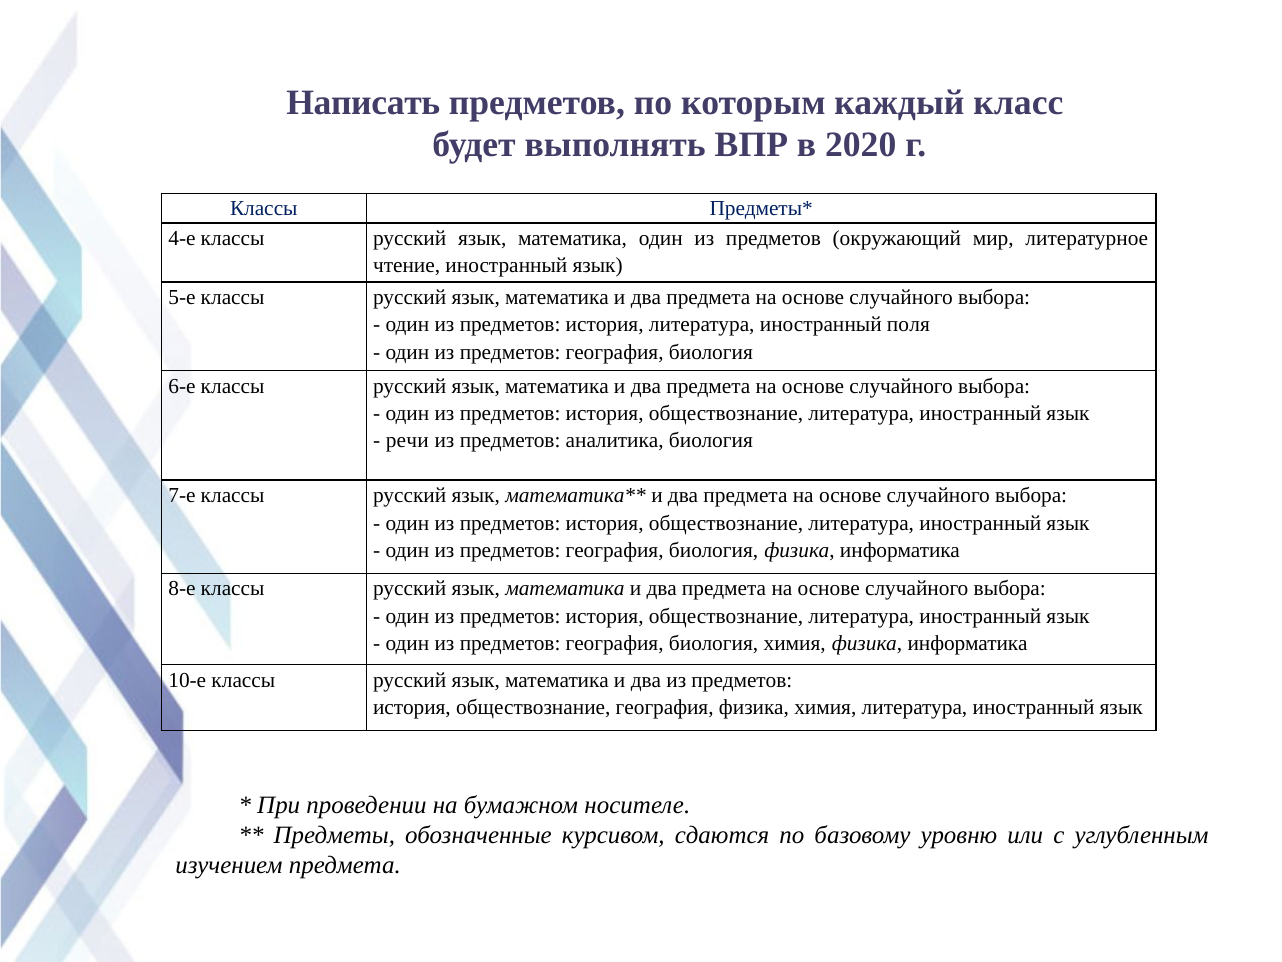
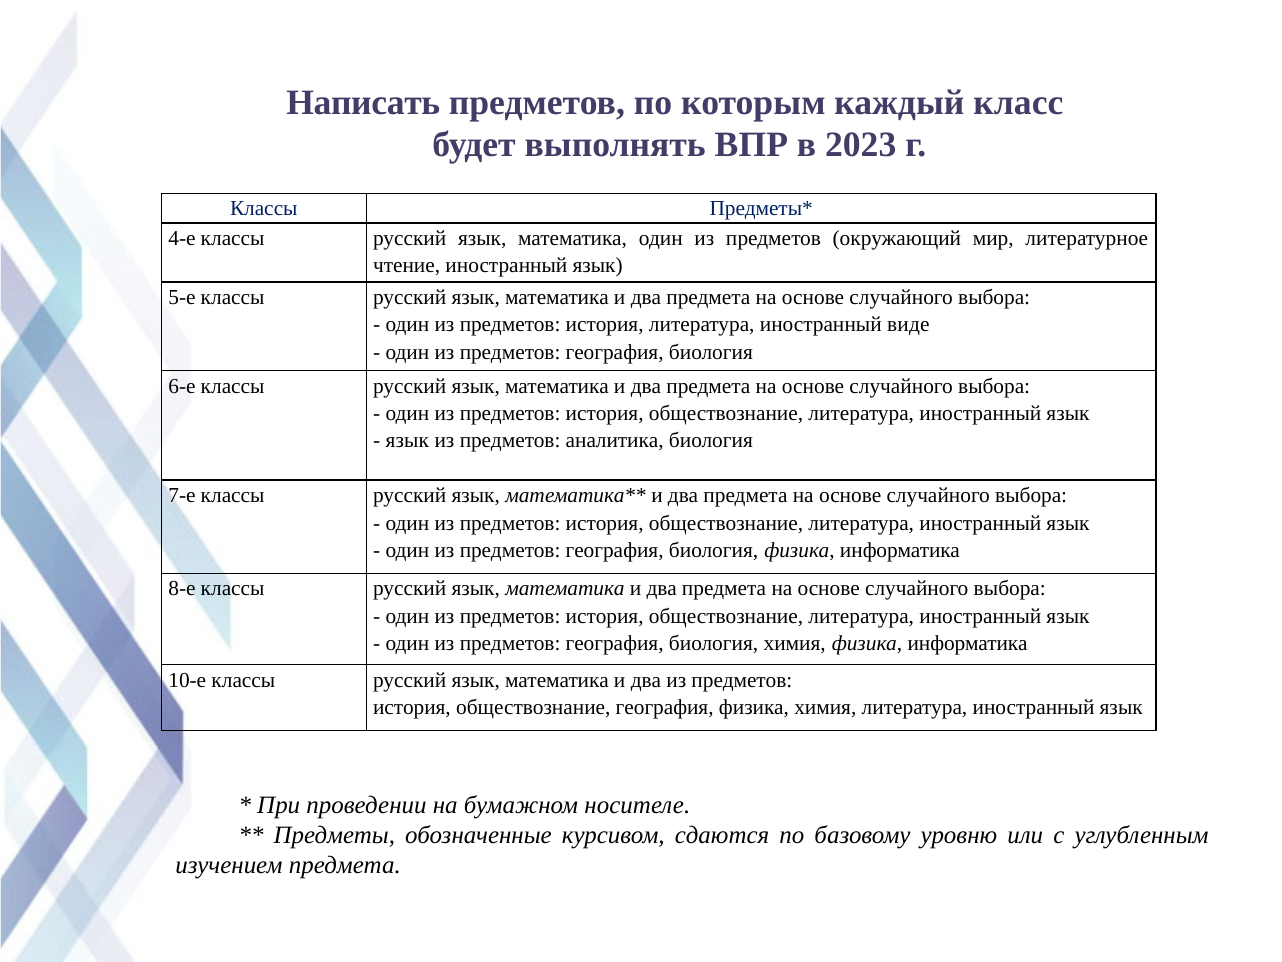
2020: 2020 -> 2023
поля: поля -> виде
речи at (407, 440): речи -> язык
